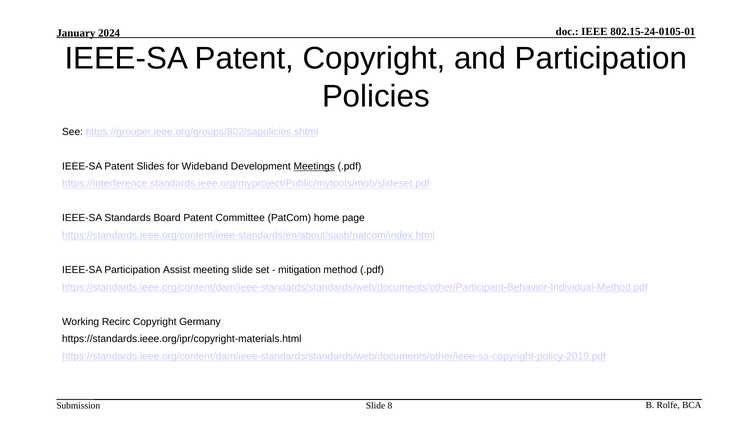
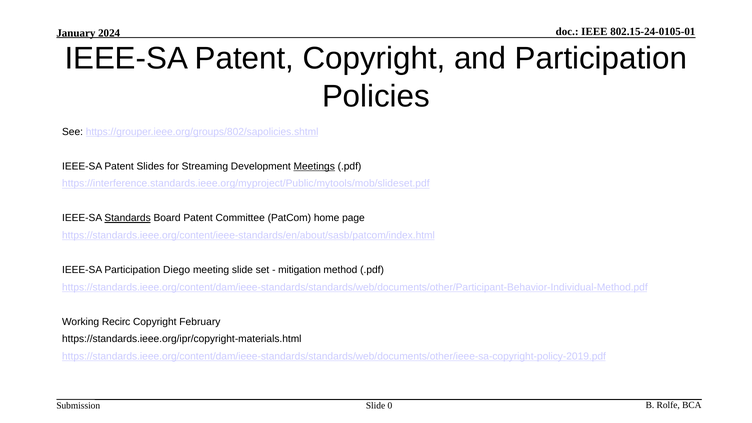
Wideband: Wideband -> Streaming
Standards underline: none -> present
Assist: Assist -> Diego
Germany: Germany -> February
8: 8 -> 0
